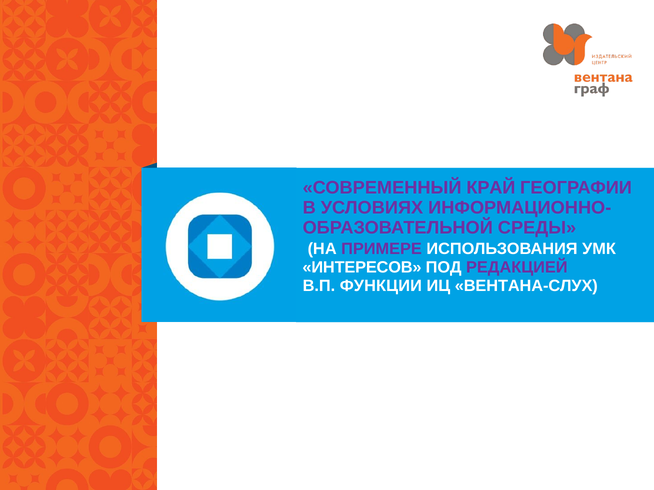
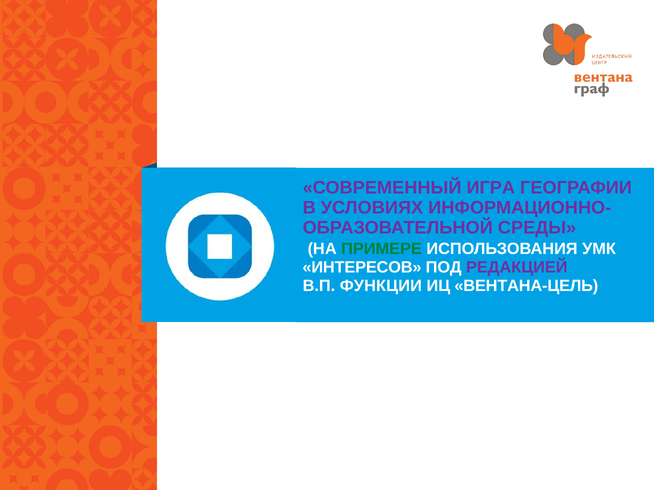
КРАЙ: КРАЙ -> ИГРА
ПРИМЕРЕ colour: purple -> green
ВЕНТАНА-СЛУХ: ВЕНТАНА-СЛУХ -> ВЕНТАНА-ЦЕЛЬ
